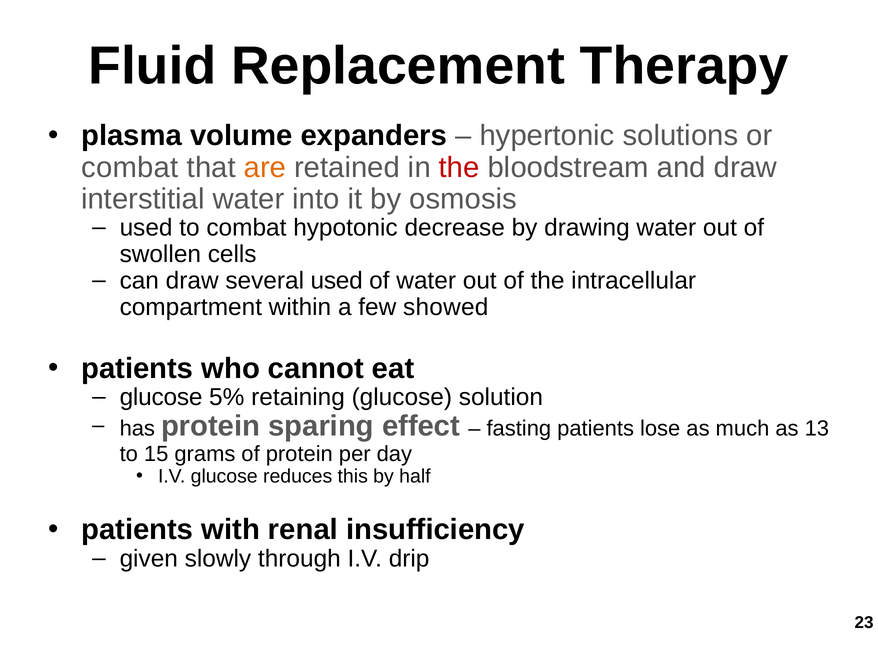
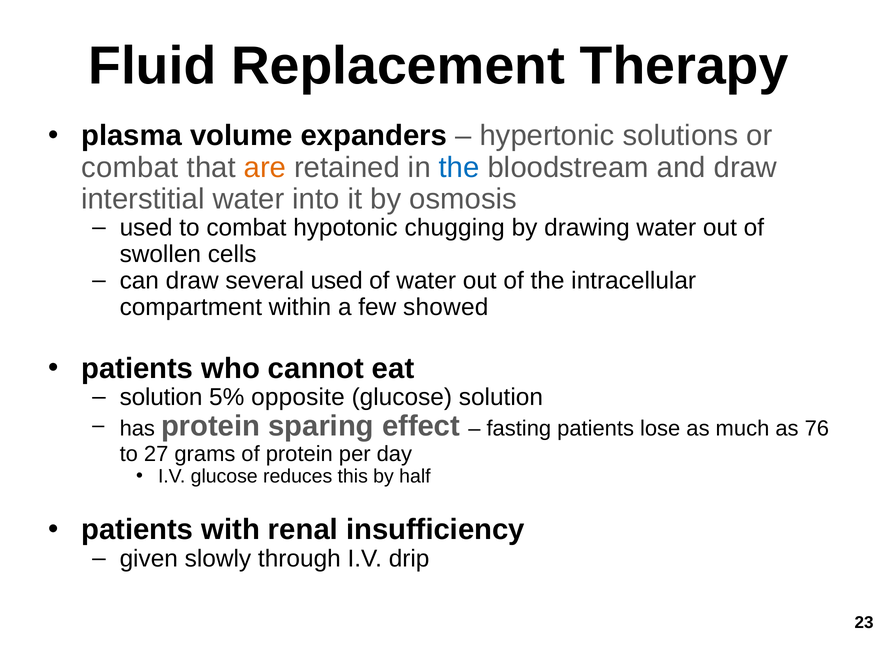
the at (459, 167) colour: red -> blue
decrease: decrease -> chugging
glucose at (161, 398): glucose -> solution
retaining: retaining -> opposite
13: 13 -> 76
15: 15 -> 27
